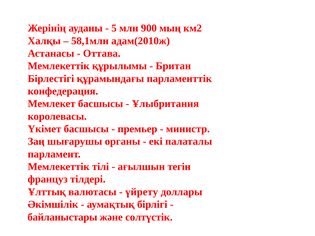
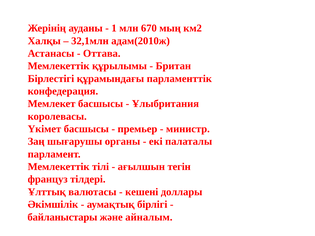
5: 5 -> 1
900: 900 -> 670
58,1млн: 58,1млн -> 32,1млн
үйрету: үйрету -> кешені
солтүстік: солтүстік -> айналым
